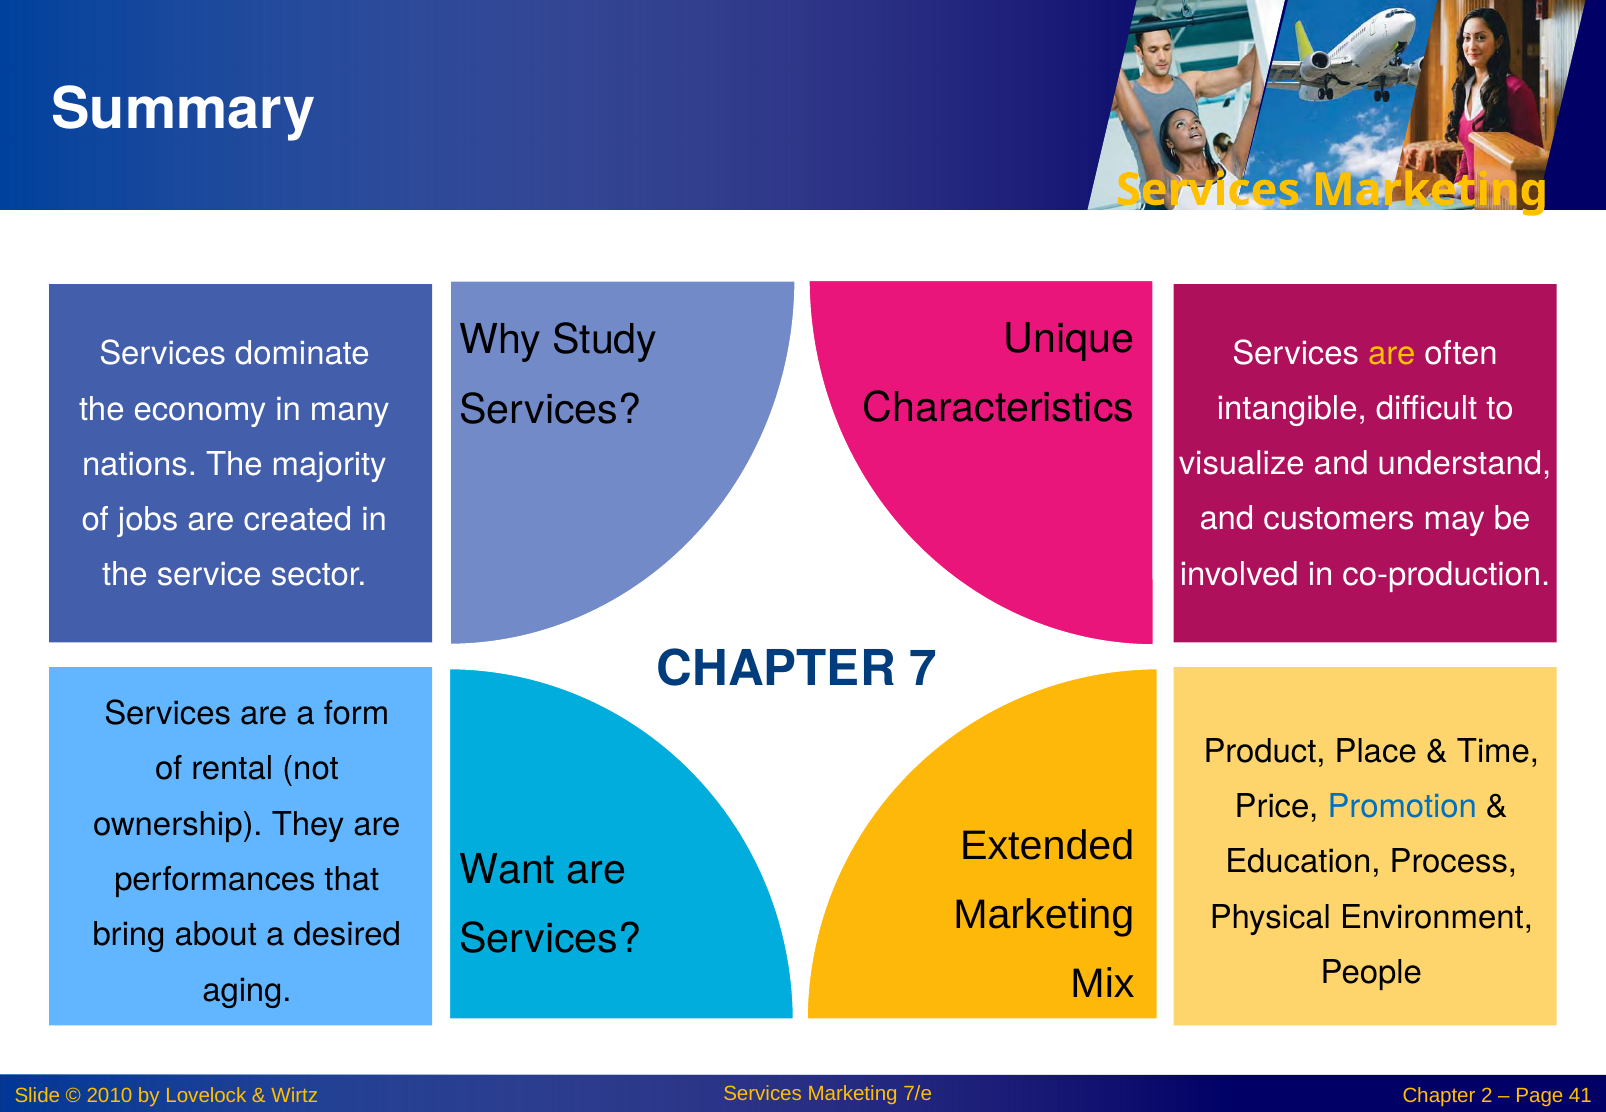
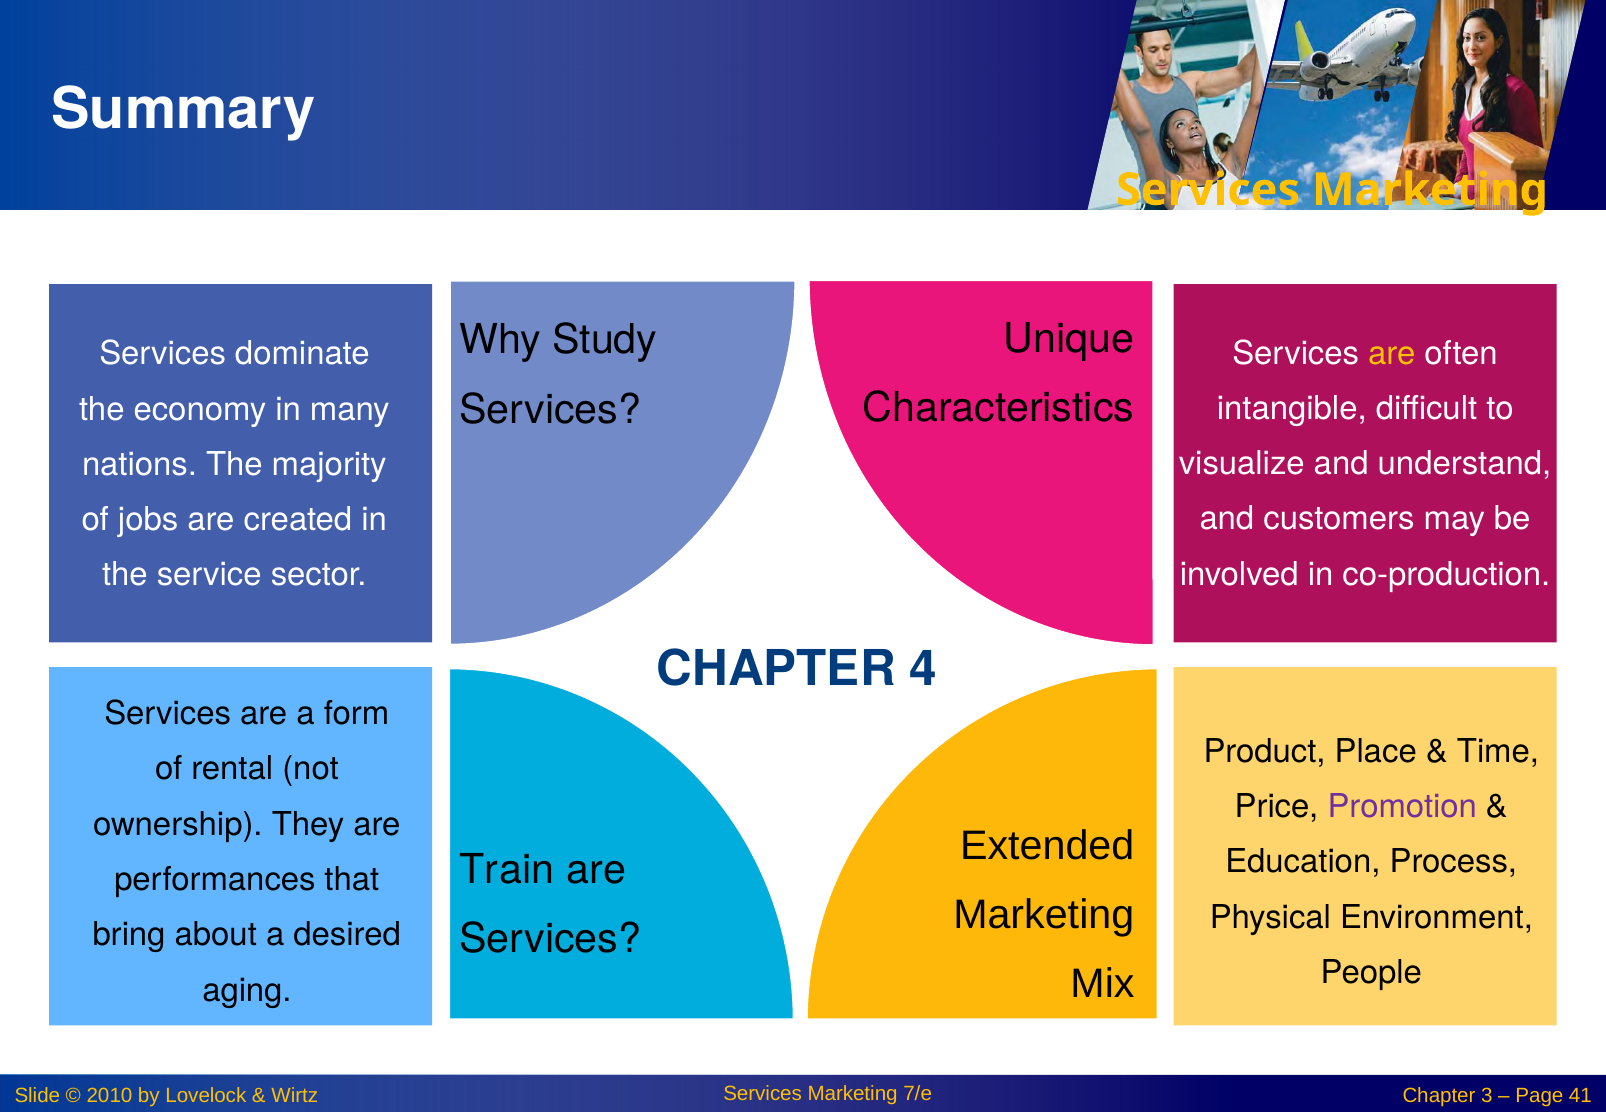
7: 7 -> 4
Promotion colour: blue -> purple
Want: Want -> Train
2: 2 -> 3
